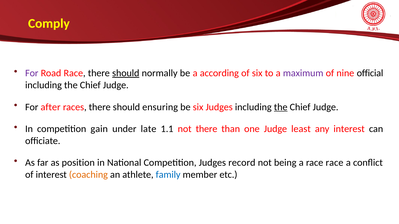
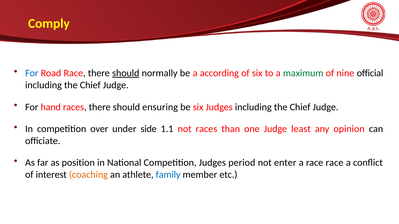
For at (32, 73) colour: purple -> blue
maximum colour: purple -> green
after: after -> hand
the at (281, 107) underline: present -> none
gain: gain -> over
late: late -> side
not there: there -> races
any interest: interest -> opinion
record: record -> period
being: being -> enter
